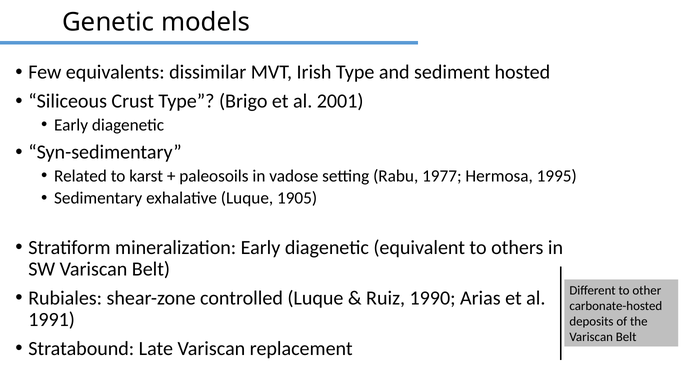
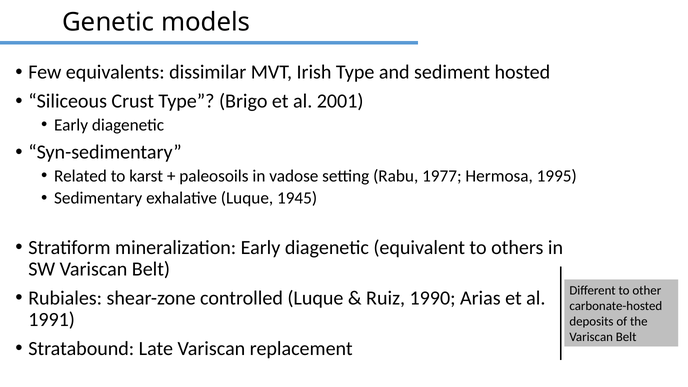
1905: 1905 -> 1945
